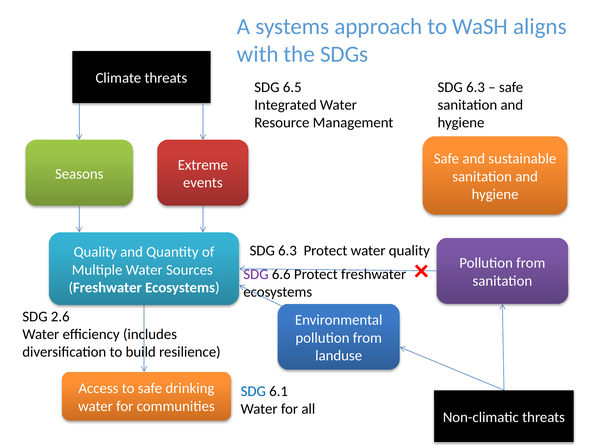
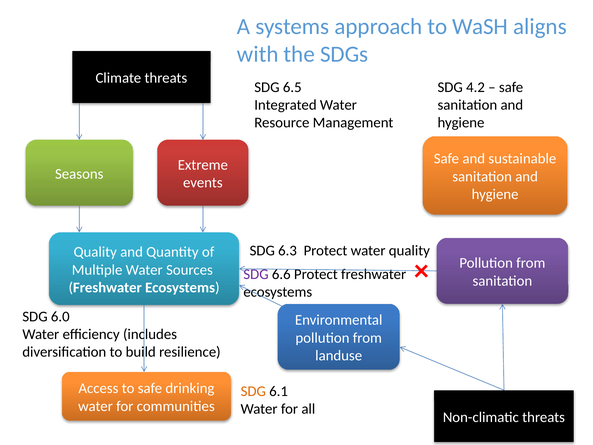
6.3 at (475, 87): 6.3 -> 4.2
2.6: 2.6 -> 6.0
SDG at (253, 391) colour: blue -> orange
